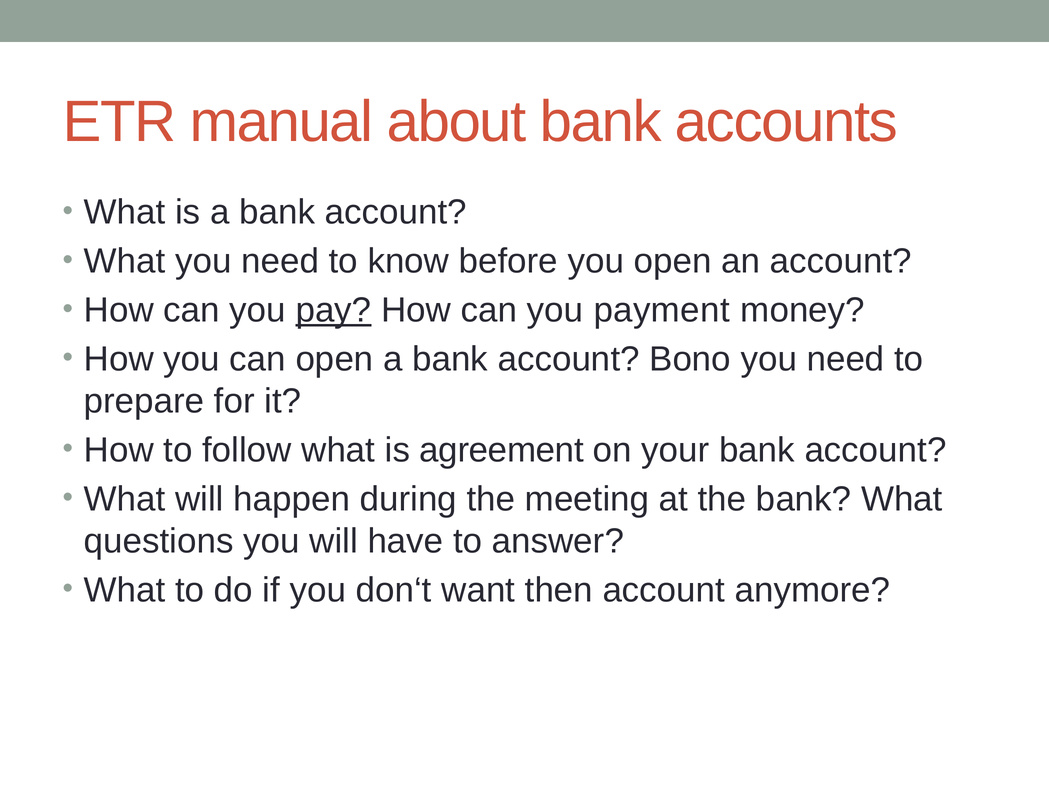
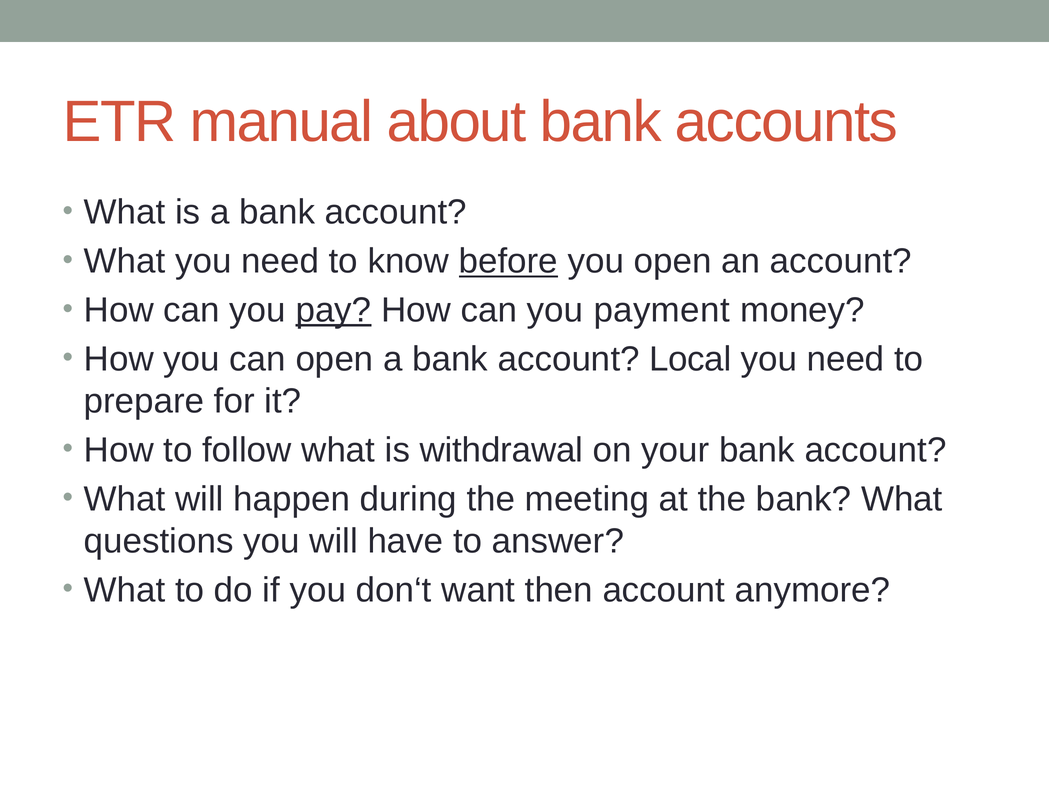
before underline: none -> present
Bono: Bono -> Local
agreement: agreement -> withdrawal
